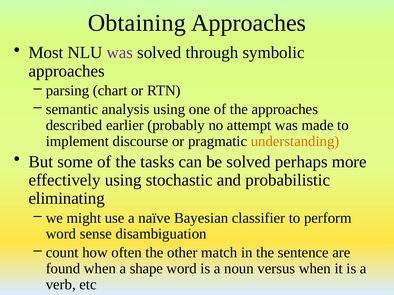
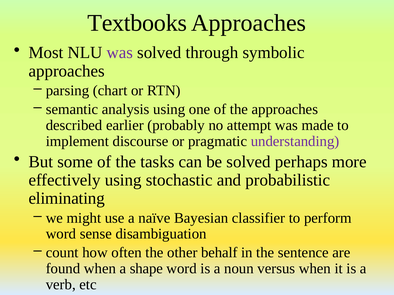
Obtaining: Obtaining -> Textbooks
understanding colour: orange -> purple
match: match -> behalf
